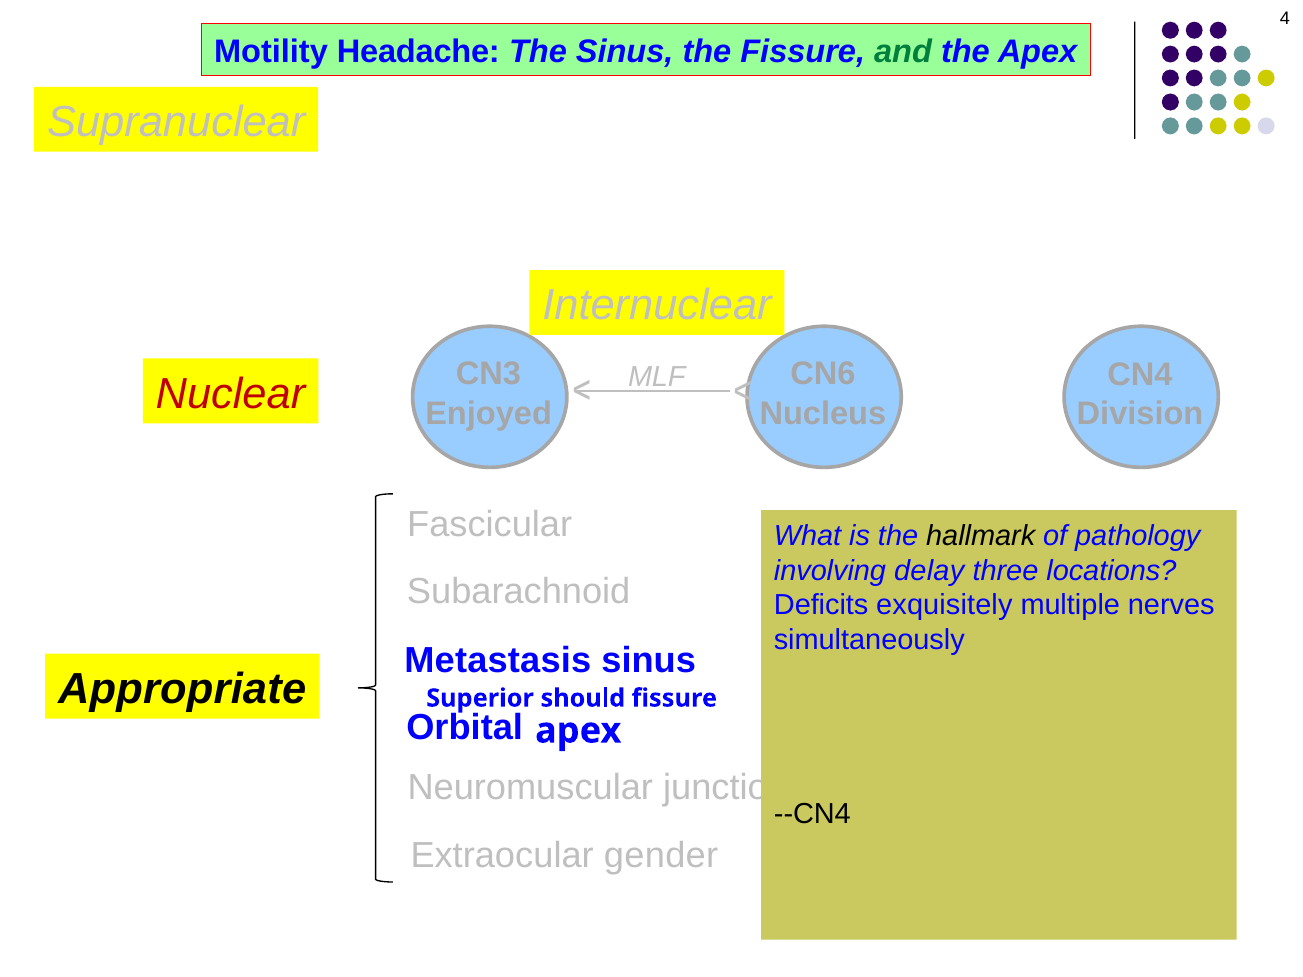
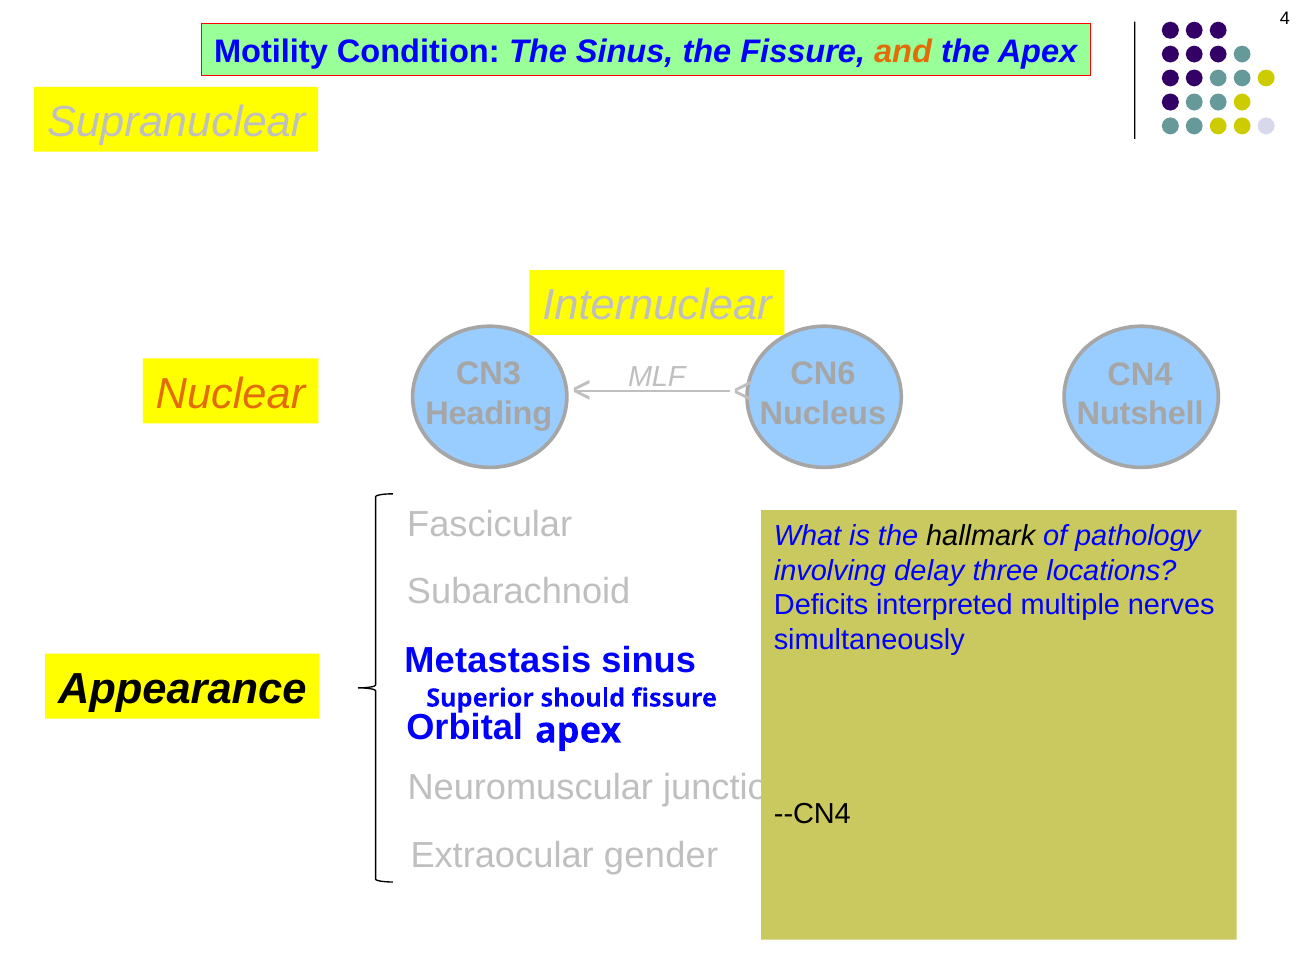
Headache: Headache -> Condition
and at (903, 52) colour: green -> orange
Nuclear colour: red -> orange
Enjoyed: Enjoyed -> Heading
Division: Division -> Nutshell
exquisitely: exquisitely -> interpreted
Appropriate: Appropriate -> Appearance
